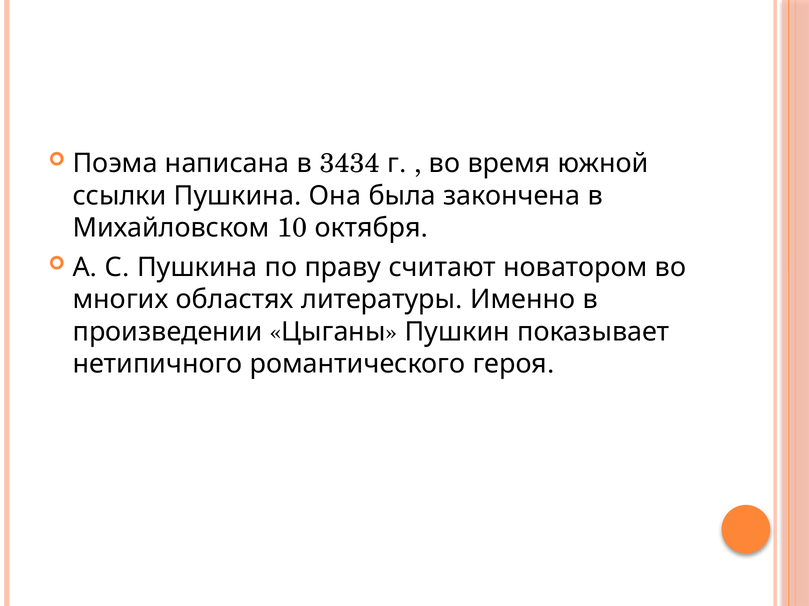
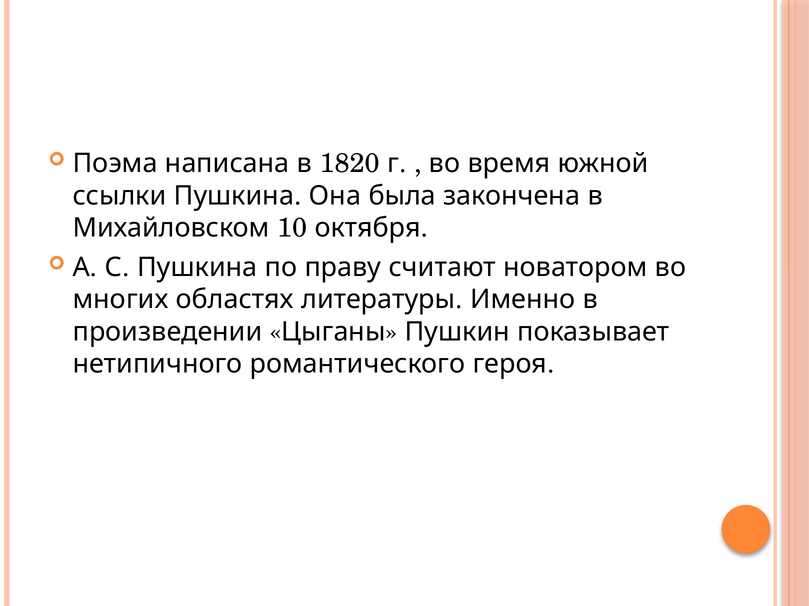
3434: 3434 -> 1820
